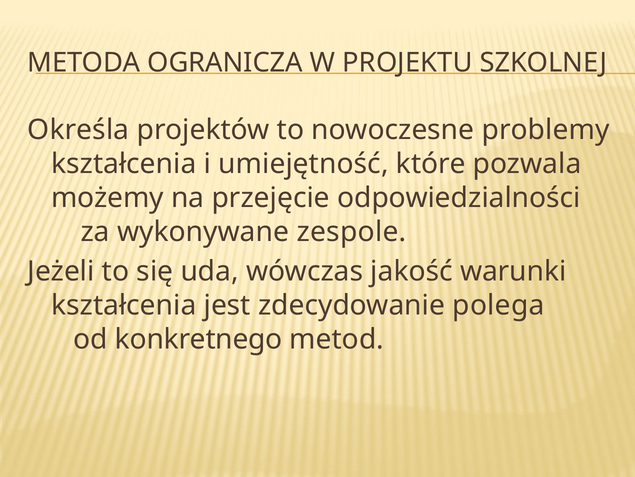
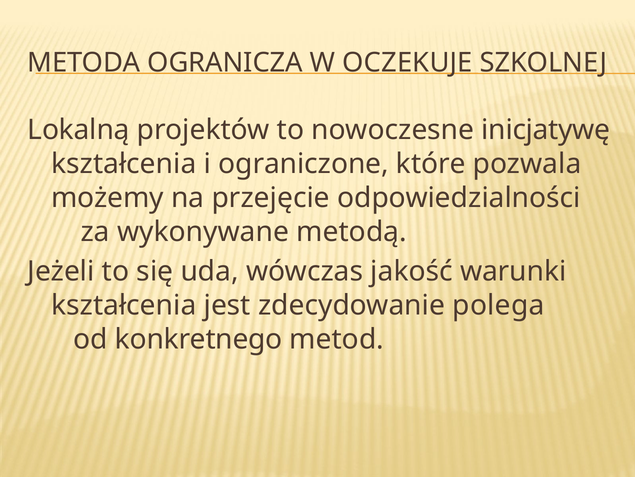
PROJEKTU: PROJEKTU -> OCZEKUJE
Określa: Określa -> Lokalną
problemy: problemy -> inicjatywę
umiejętność: umiejętność -> ograniczone
zespole: zespole -> metodą
